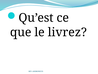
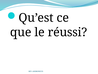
livrez: livrez -> réussi
